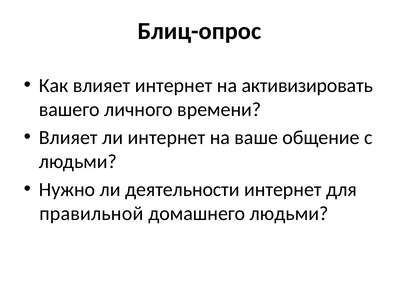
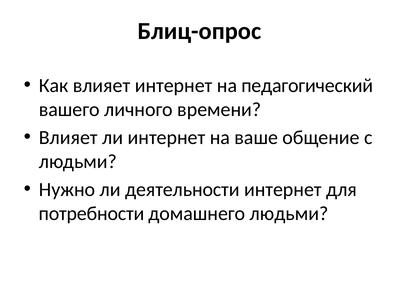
активизировать: активизировать -> педагогический
правильной: правильной -> потребности
